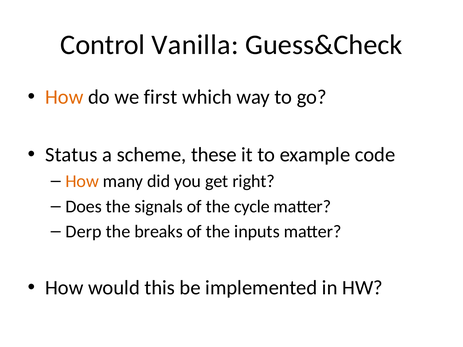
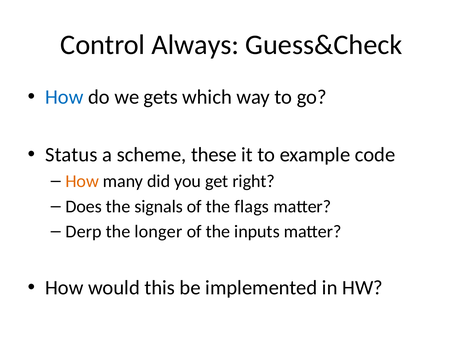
Vanilla: Vanilla -> Always
How at (64, 97) colour: orange -> blue
first: first -> gets
cycle: cycle -> flags
breaks: breaks -> longer
